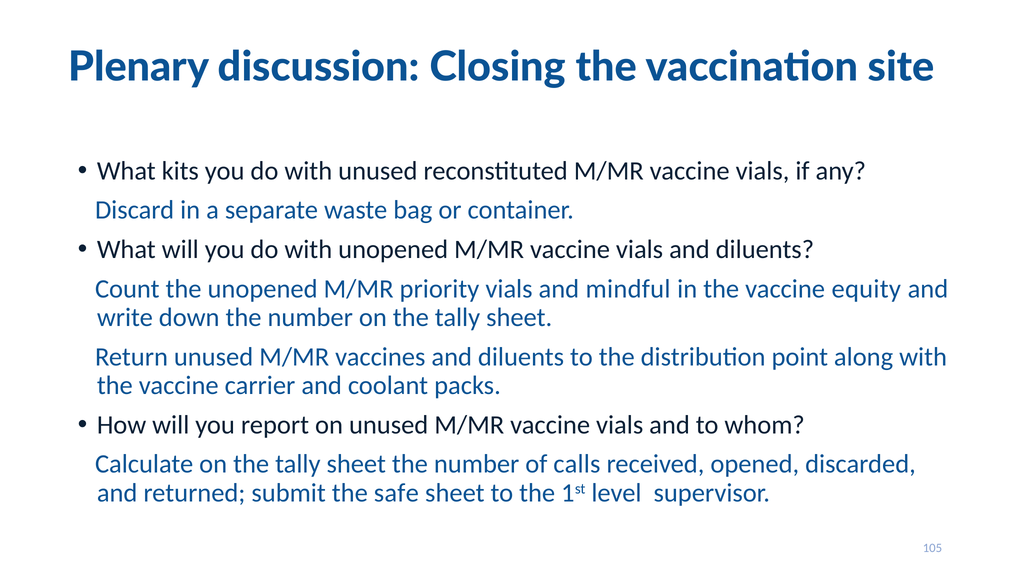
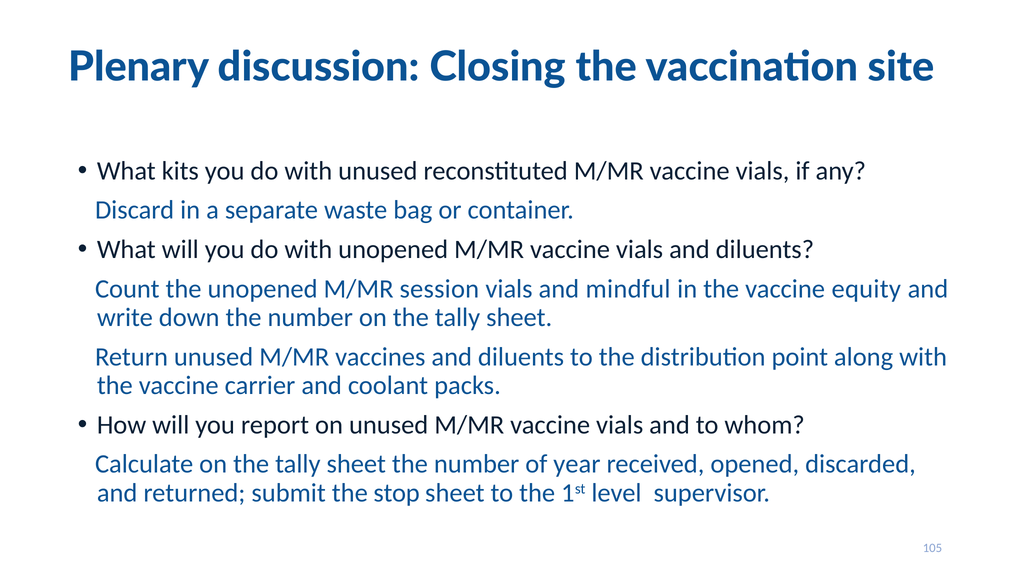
priority: priority -> session
calls: calls -> year
safe: safe -> stop
